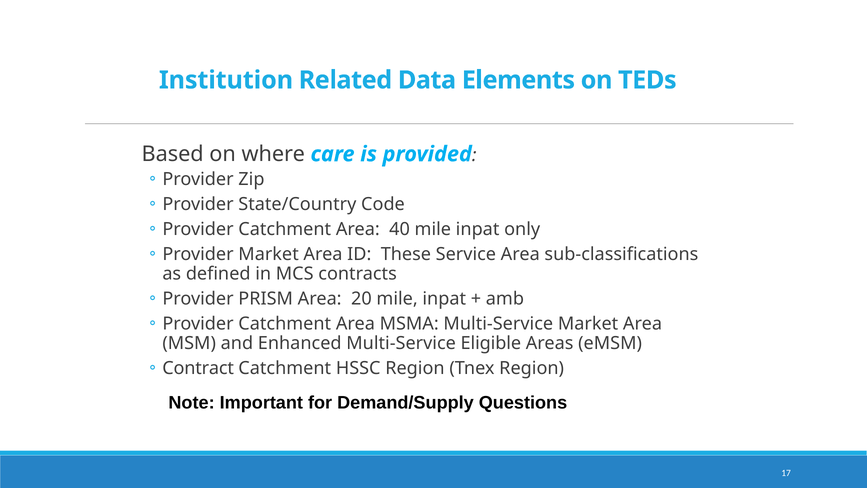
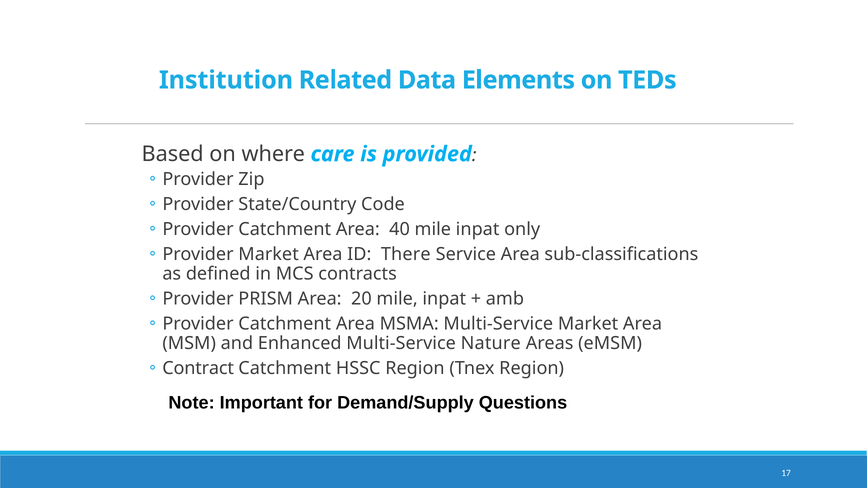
These: These -> There
Eligible: Eligible -> Nature
